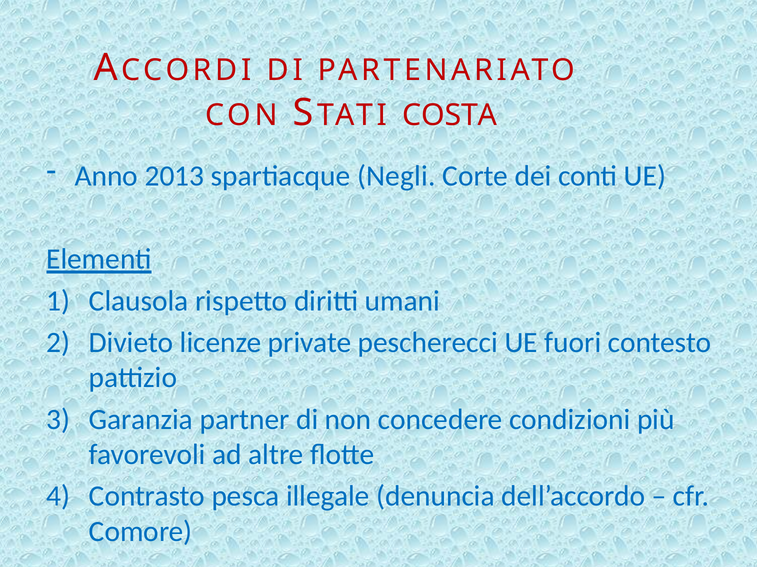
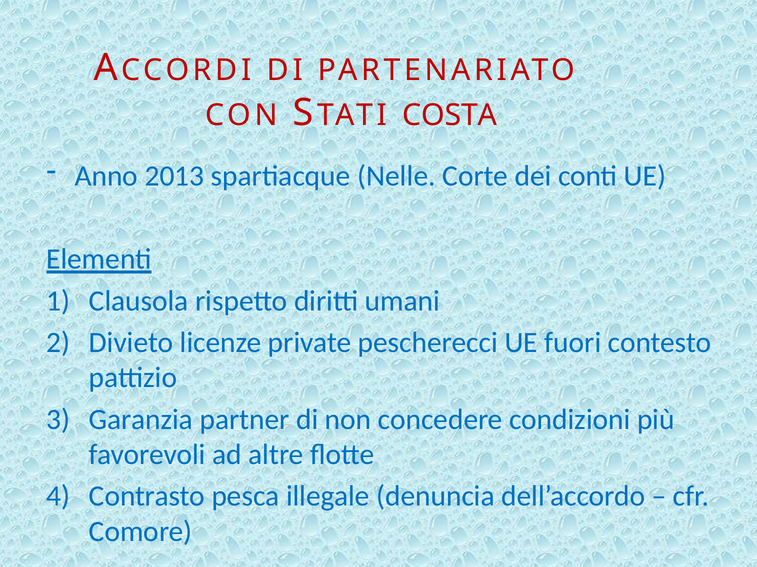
Negli: Negli -> Nelle
